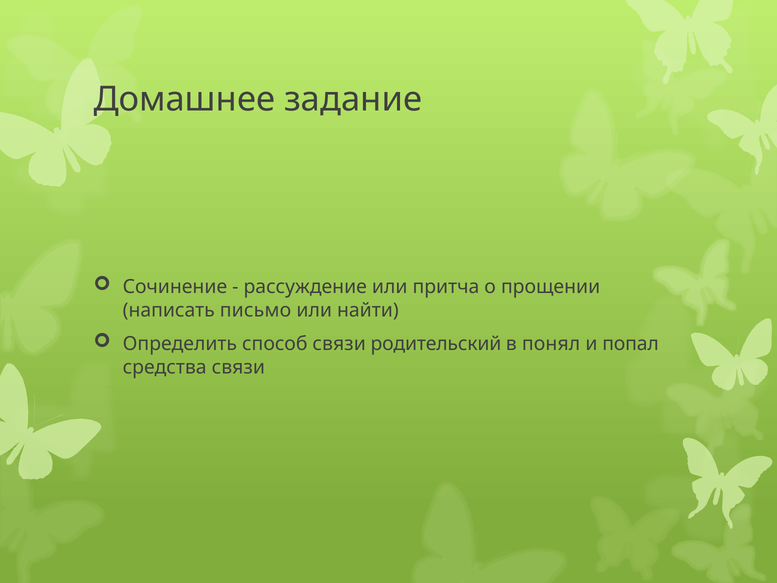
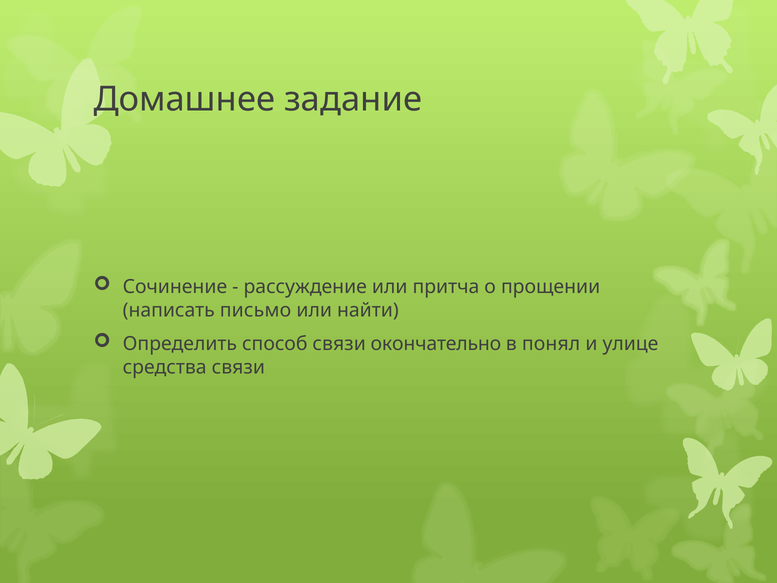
родительский: родительский -> окончательно
попал: попал -> улице
